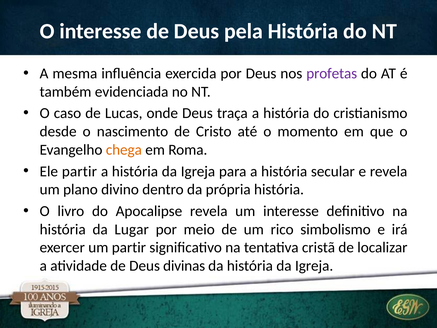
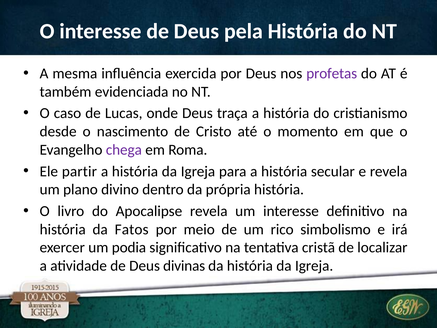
chega colour: orange -> purple
Lugar: Lugar -> Fatos
um partir: partir -> podia
